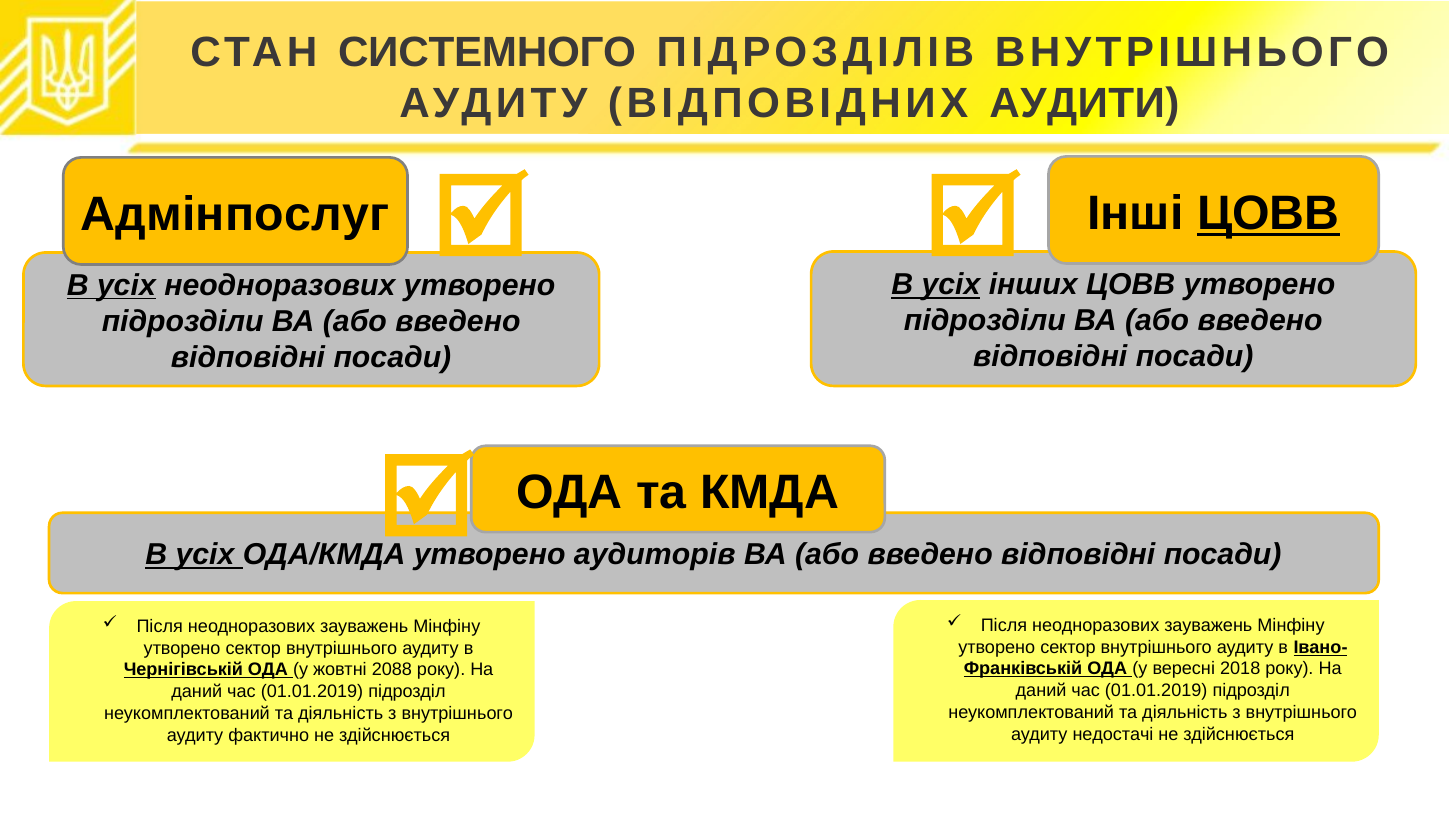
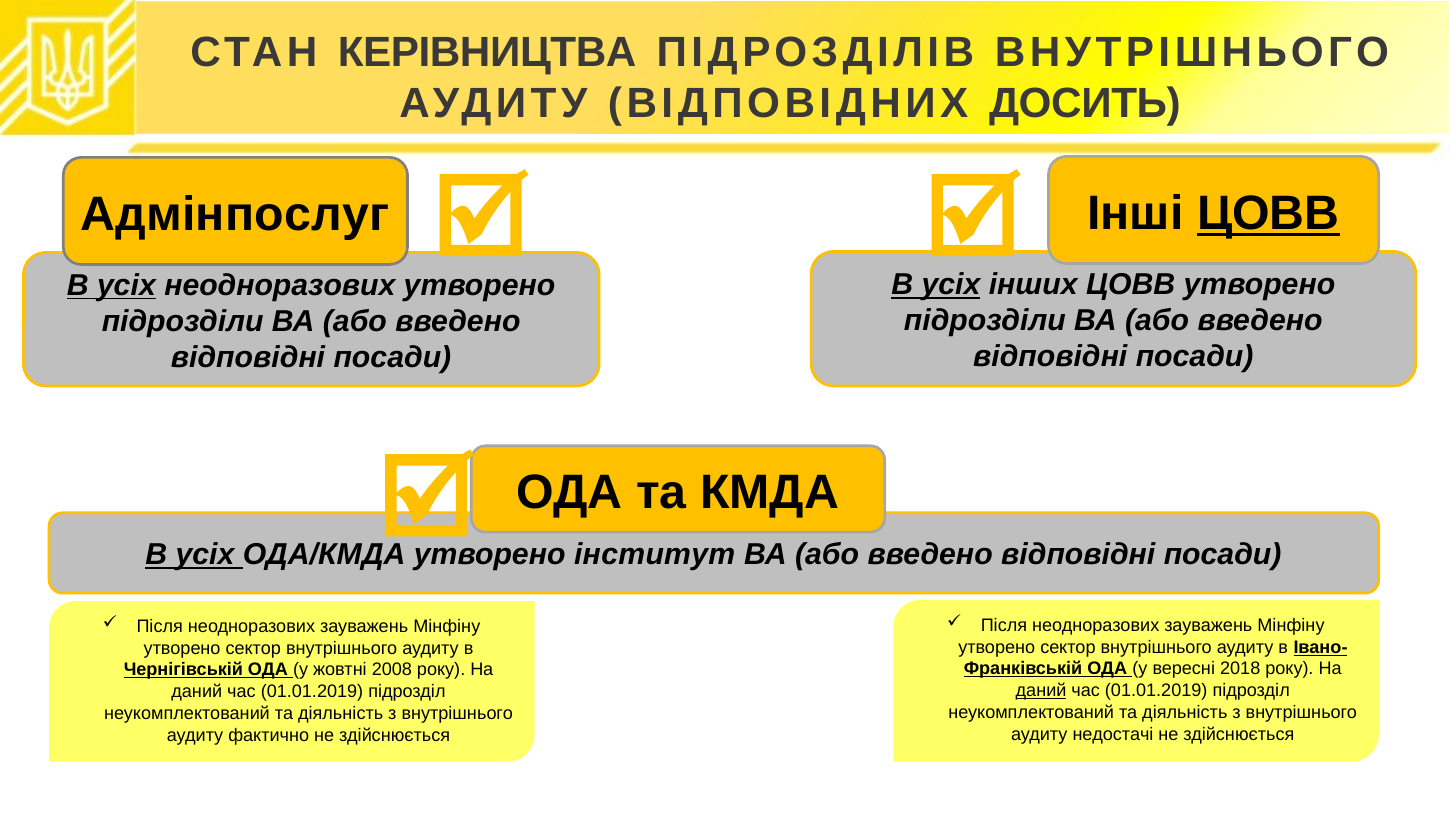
СИСТЕМНОГО: СИСТЕМНОГО -> КЕРІВНИЦТВА
АУДИТИ: АУДИТИ -> ДОСИТЬ
аудиторів: аудиторів -> інститут
2088: 2088 -> 2008
даний at (1041, 691) underline: none -> present
